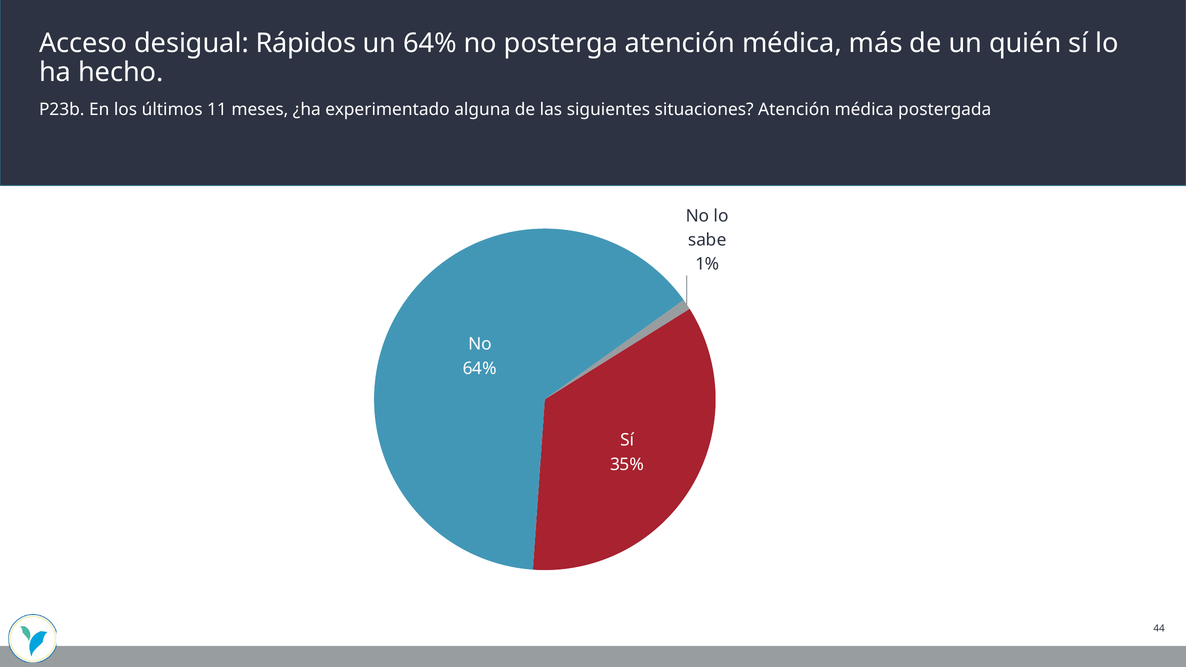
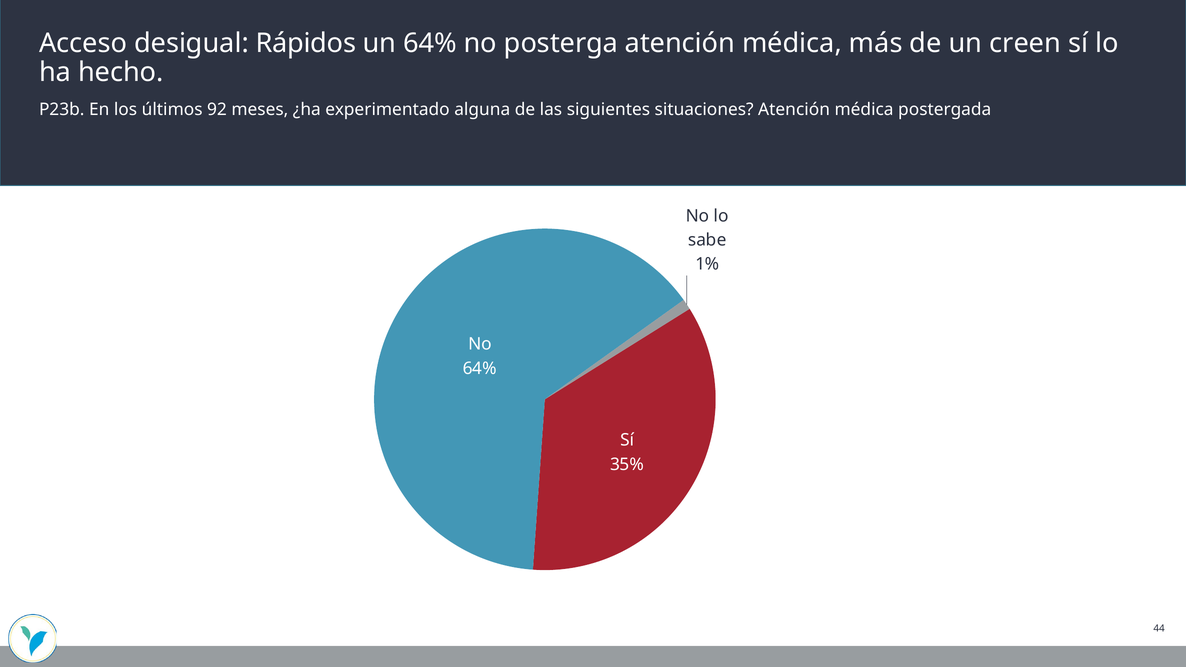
quién: quién -> creen
11: 11 -> 92
